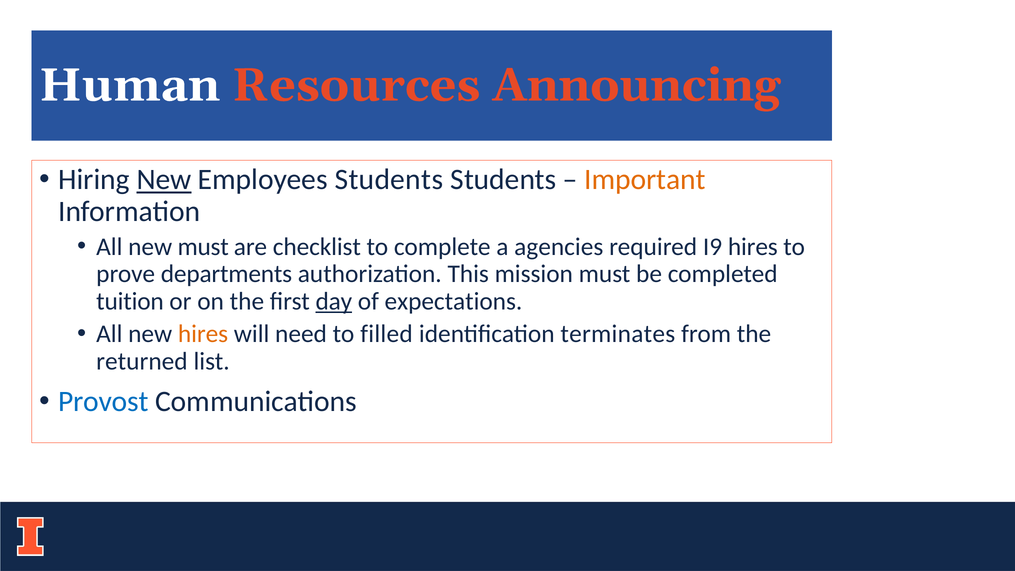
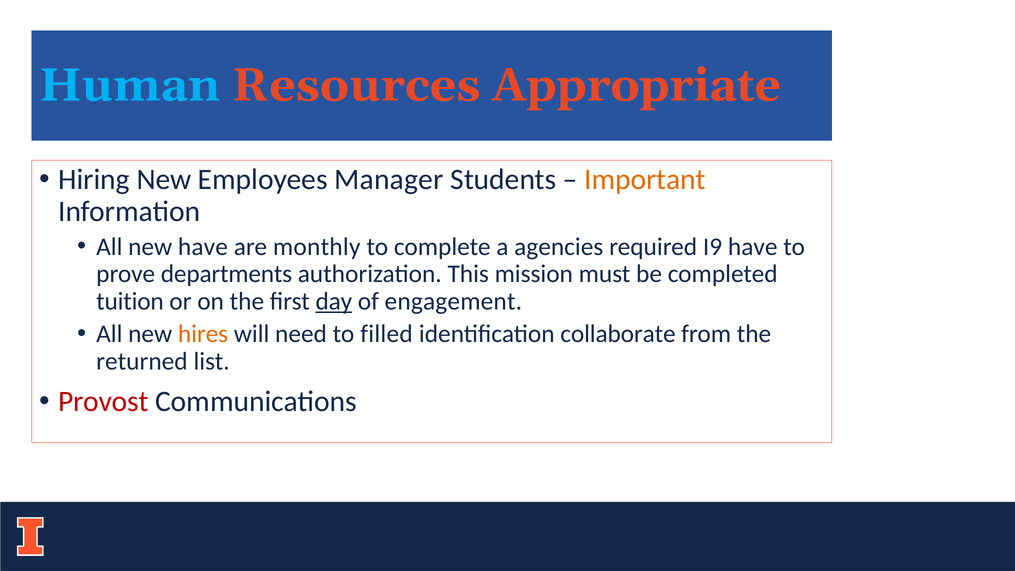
Human colour: white -> light blue
Announcing: Announcing -> Appropriate
New at (164, 180) underline: present -> none
Employees Students: Students -> Manager
new must: must -> have
checklist: checklist -> monthly
I9 hires: hires -> have
expectations: expectations -> engagement
terminates: terminates -> collaborate
Provost colour: blue -> red
